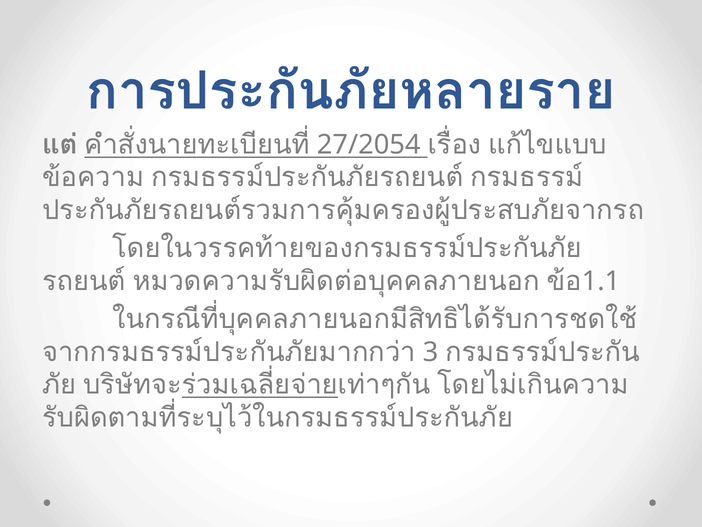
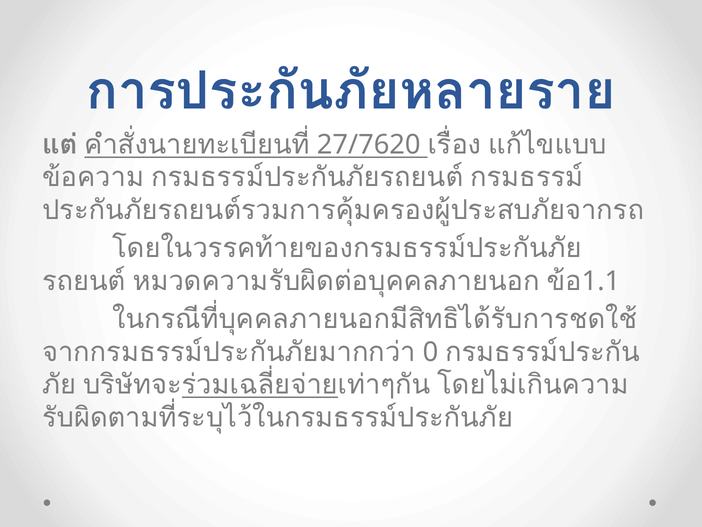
27/2054: 27/2054 -> 27/7620
3: 3 -> 0
